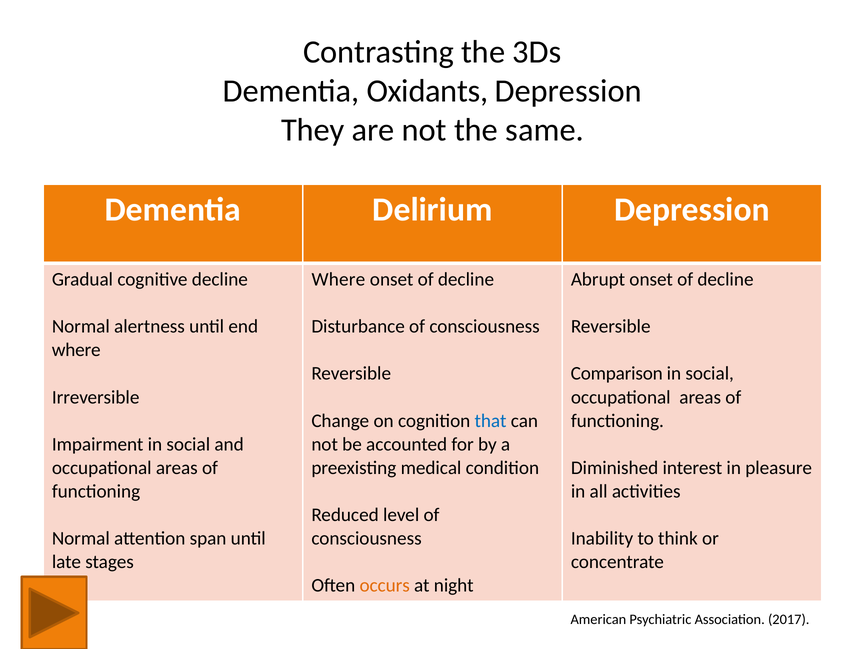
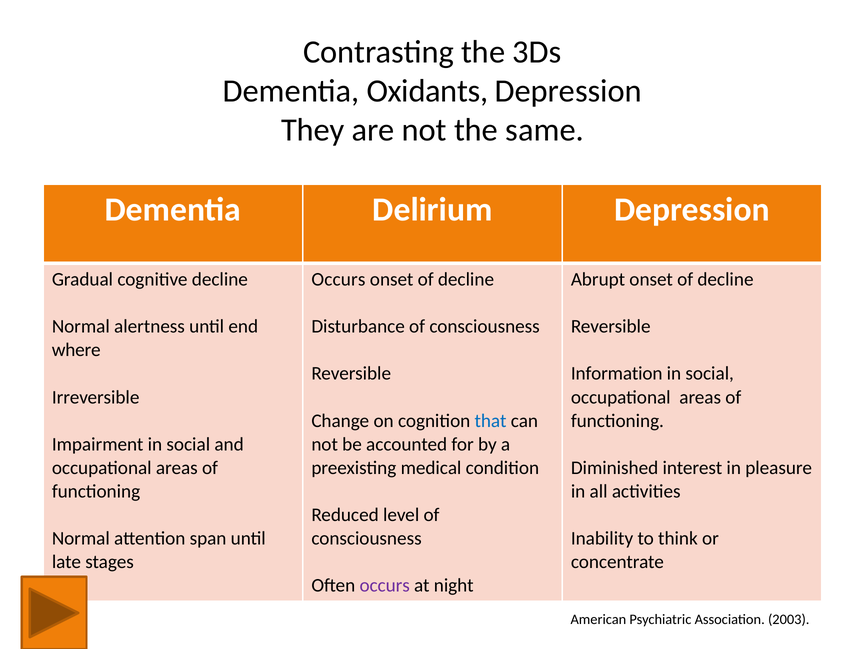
Where at (338, 280): Where -> Occurs
Comparison: Comparison -> Information
occurs at (385, 585) colour: orange -> purple
2017: 2017 -> 2003
